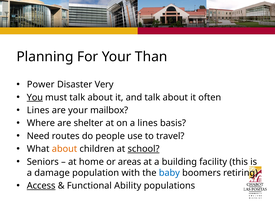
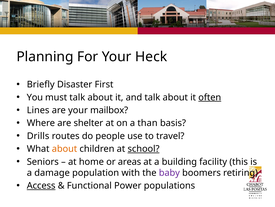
Than: Than -> Heck
Power: Power -> Briefly
Very: Very -> First
You underline: present -> none
often underline: none -> present
a lines: lines -> than
Need: Need -> Drills
baby colour: blue -> purple
Ability: Ability -> Power
